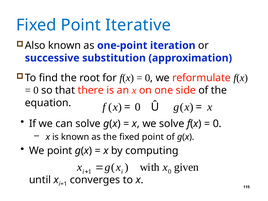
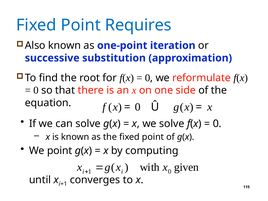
Iterative: Iterative -> Requires
